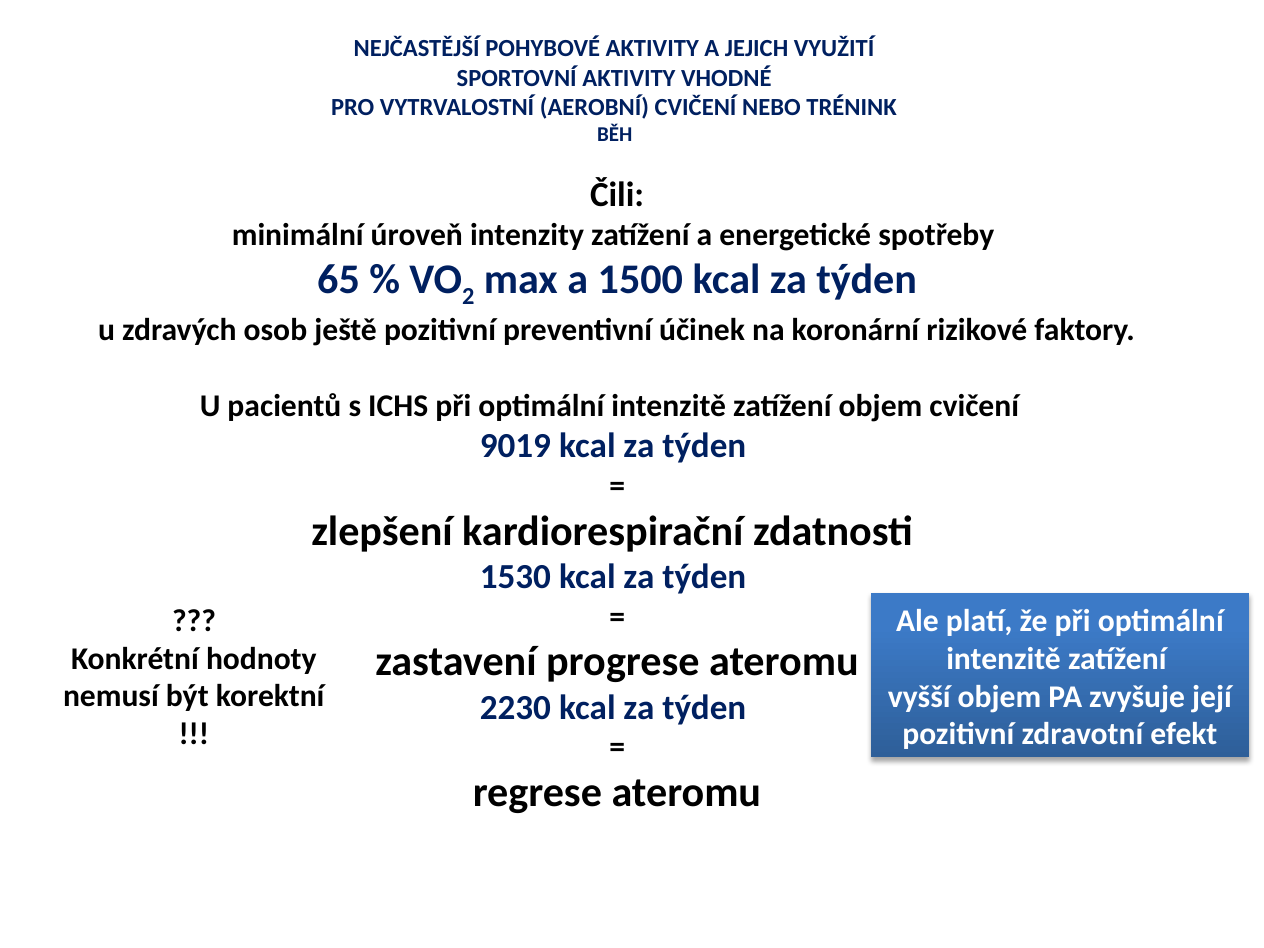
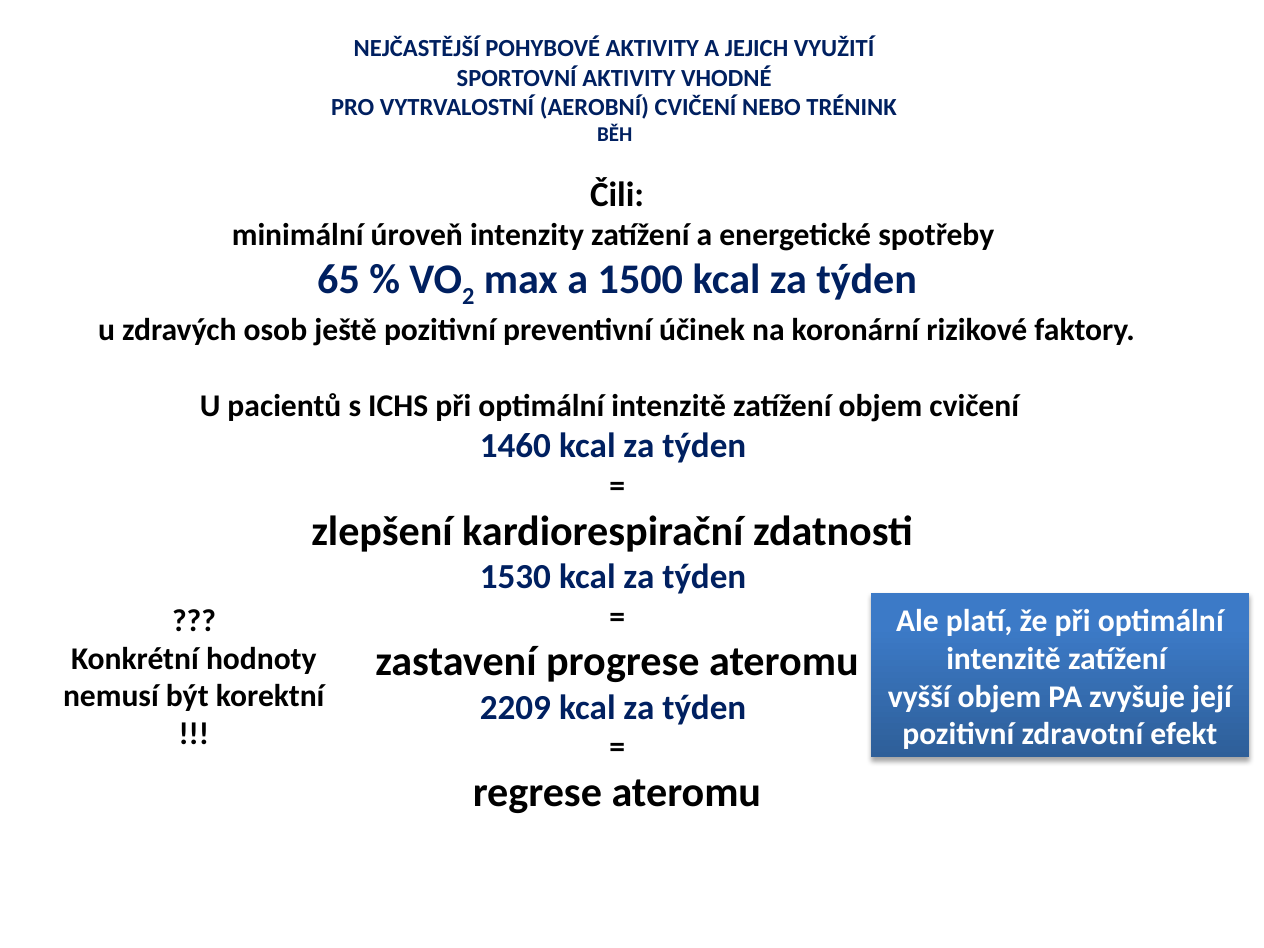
9019: 9019 -> 1460
2230: 2230 -> 2209
